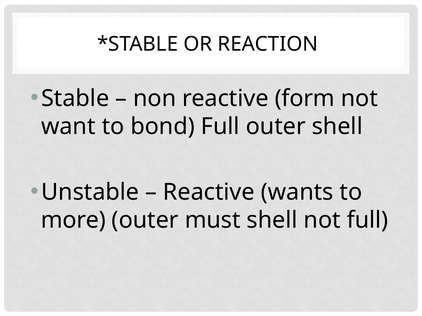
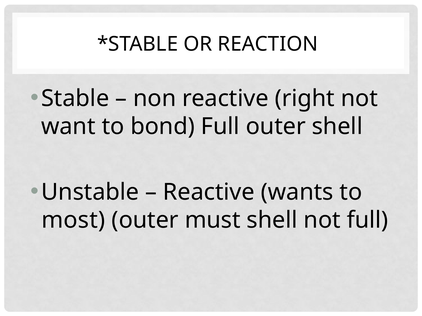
form: form -> right
more: more -> most
